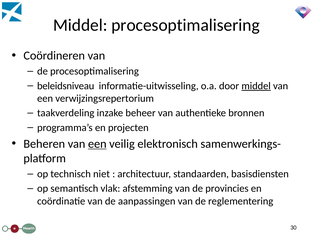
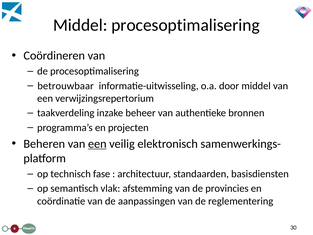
beleidsniveau: beleidsniveau -> betrouwbaar
middel at (256, 86) underline: present -> none
niet: niet -> fase
